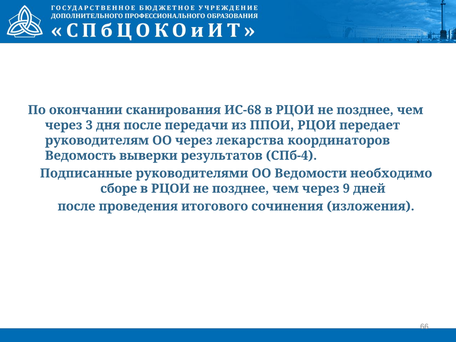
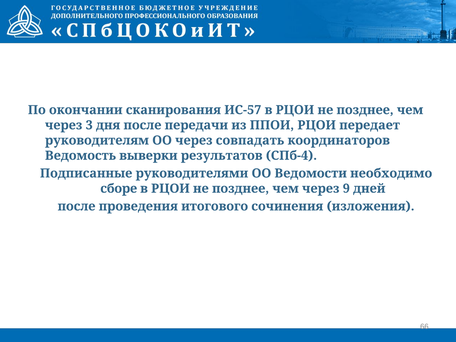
ИС-68: ИС-68 -> ИС-57
лекарства: лекарства -> совпадать
